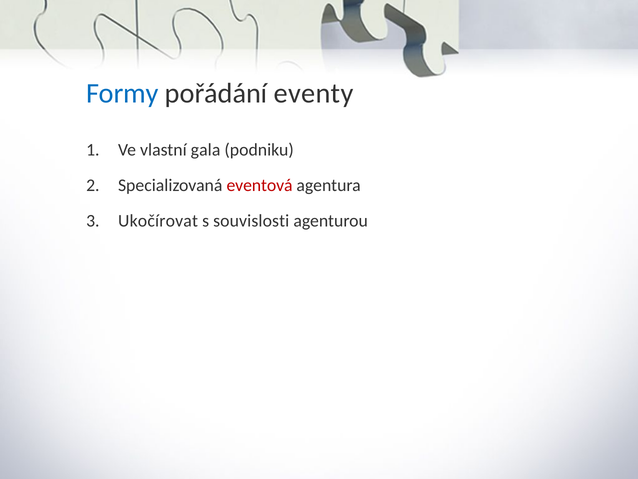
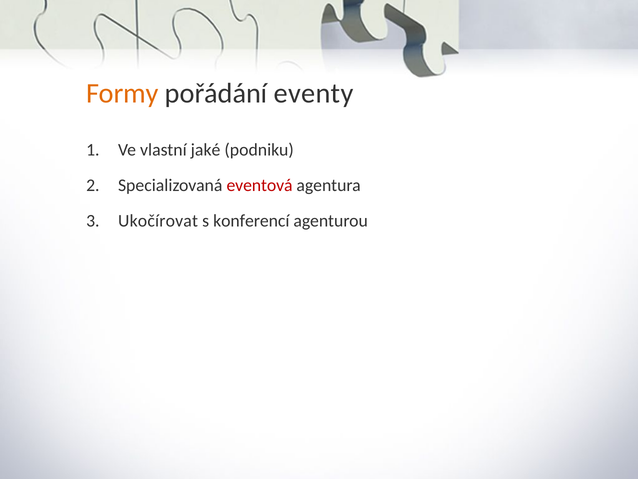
Formy colour: blue -> orange
gala: gala -> jaké
souvislosti: souvislosti -> konferencí
